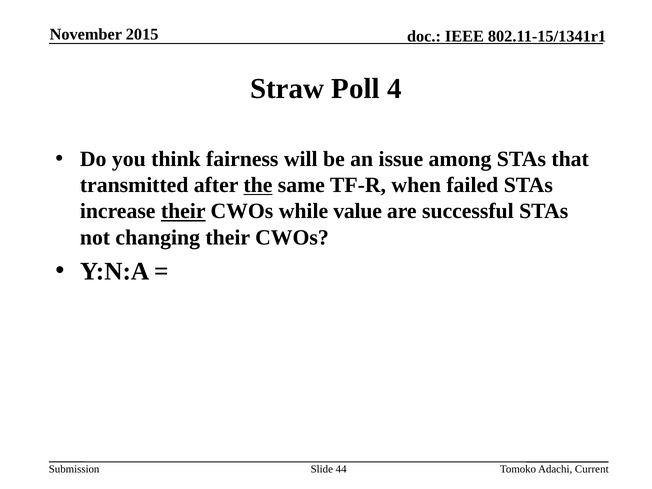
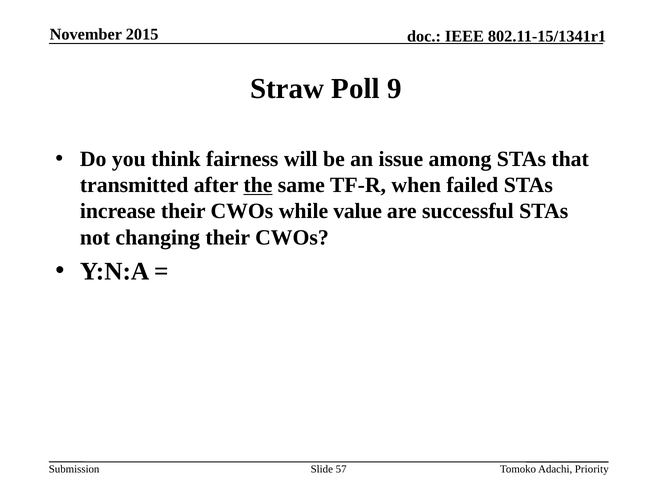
4: 4 -> 9
their at (183, 211) underline: present -> none
44: 44 -> 57
Current: Current -> Priority
